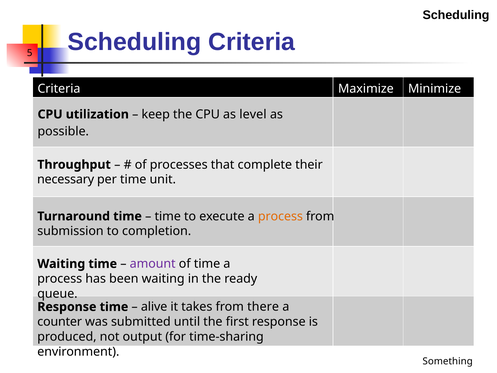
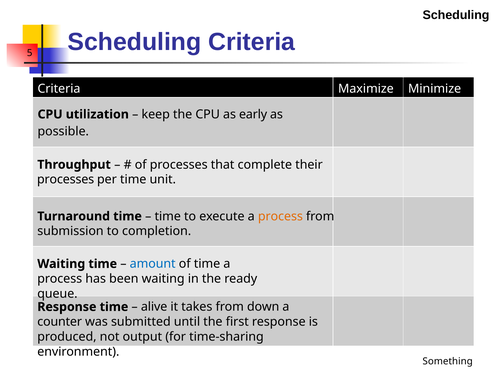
level: level -> early
necessary at (66, 179): necessary -> processes
amount colour: purple -> blue
there: there -> down
